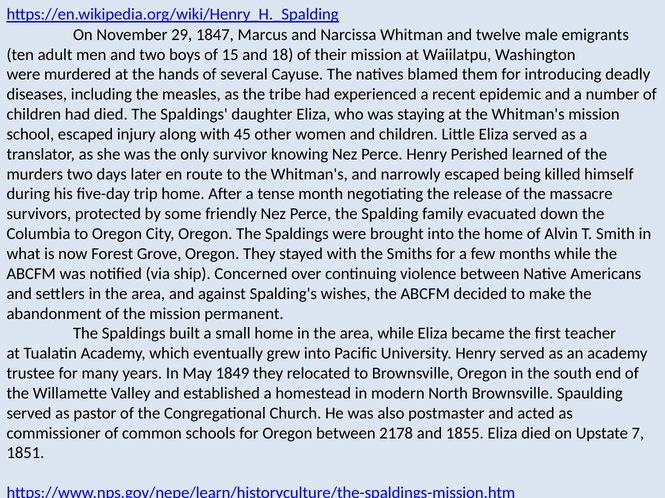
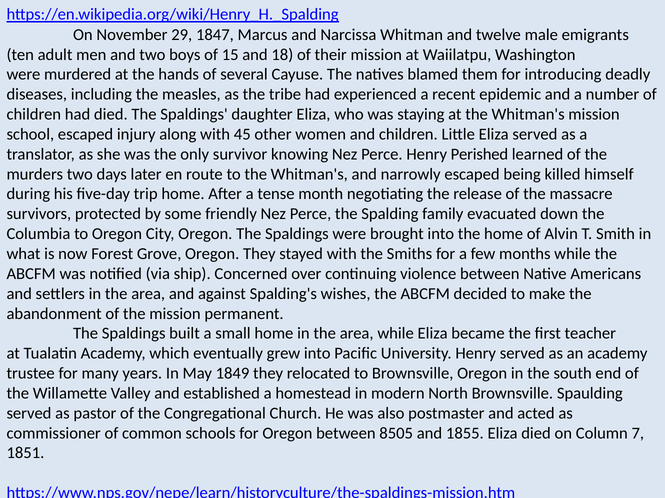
2178: 2178 -> 8505
Upstate: Upstate -> Column
